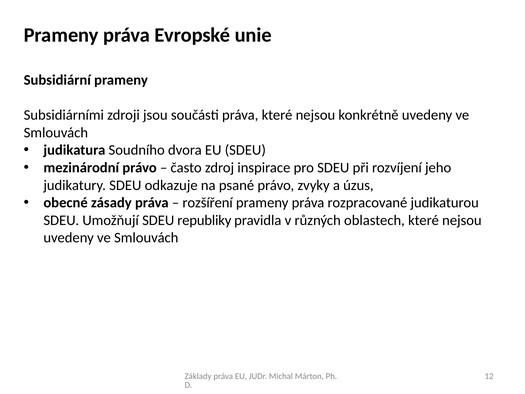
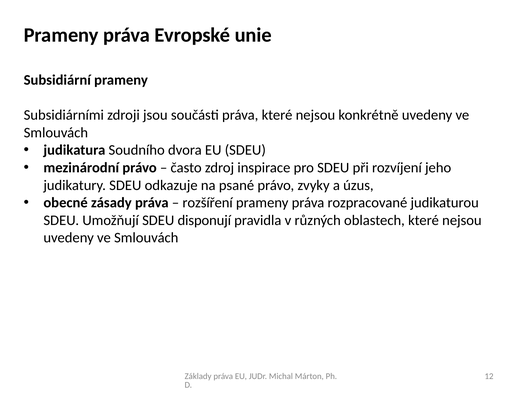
republiky: republiky -> disponují
